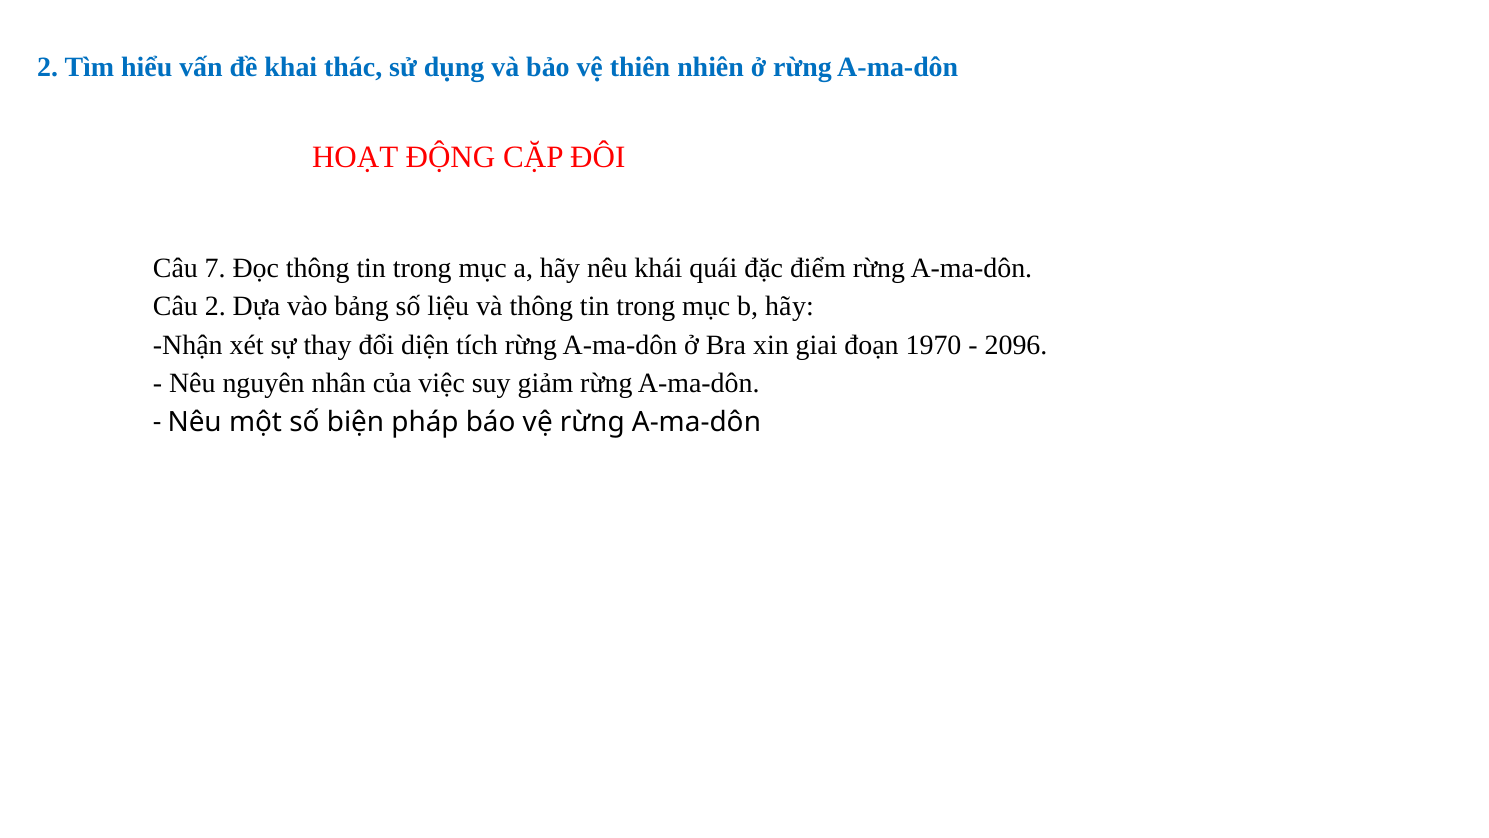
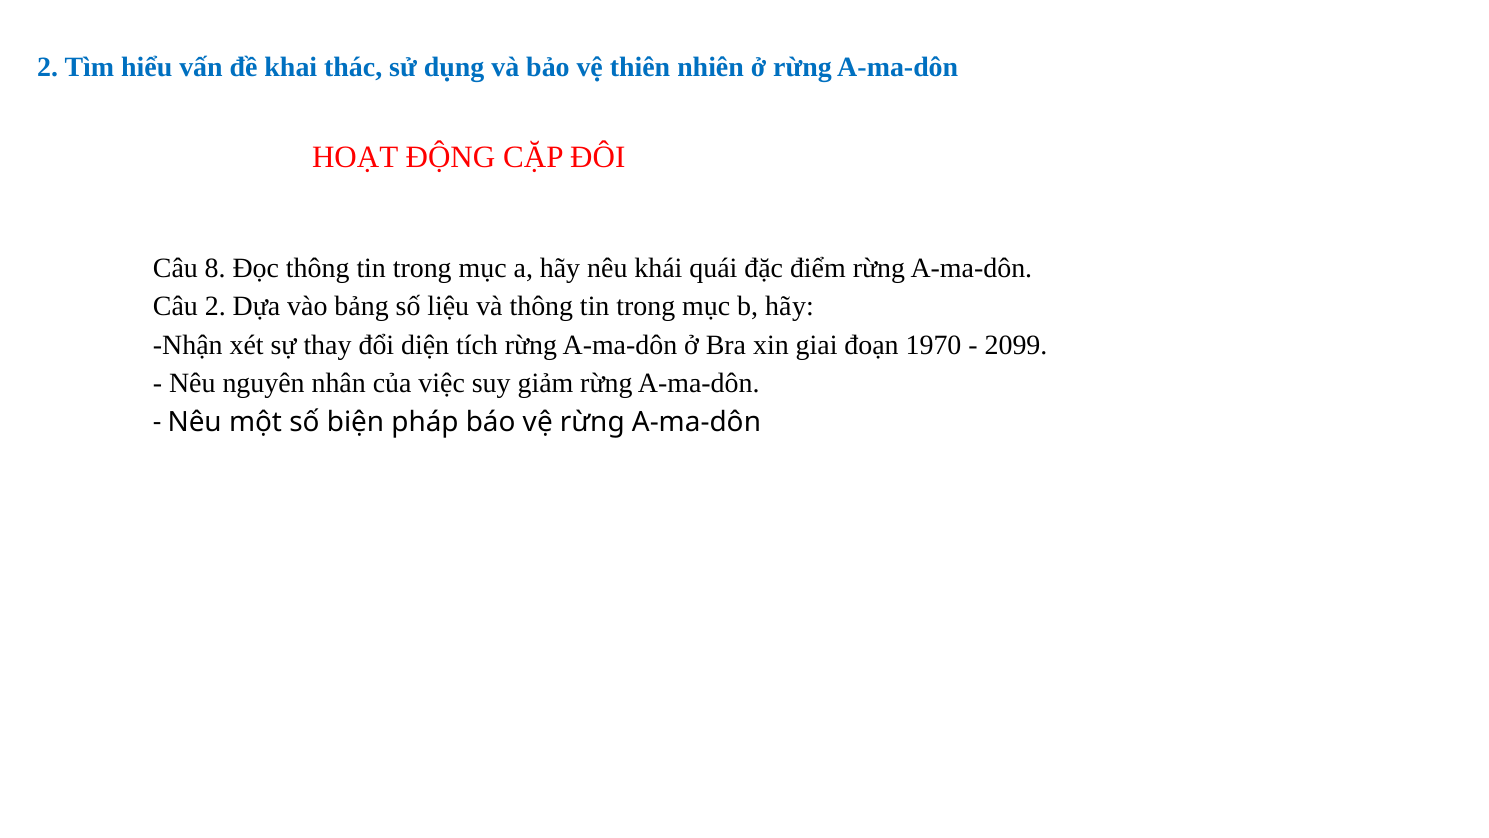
7: 7 -> 8
2096: 2096 -> 2099
